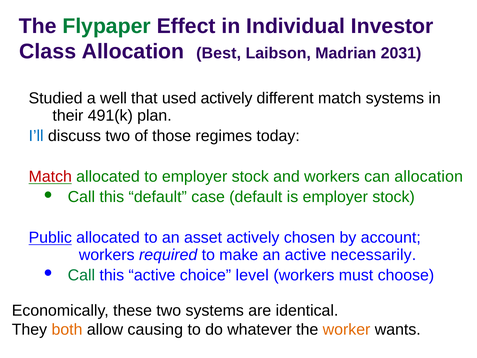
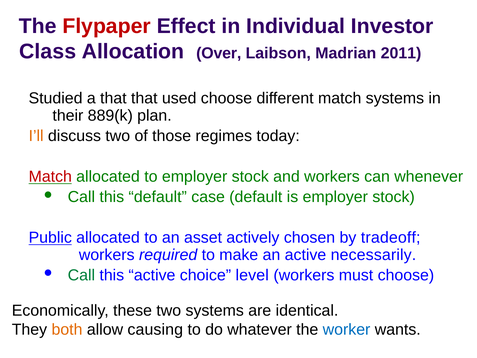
Flypaper colour: green -> red
Best: Best -> Over
2031: 2031 -> 2011
a well: well -> that
used actively: actively -> choose
491(k: 491(k -> 889(k
I’ll colour: blue -> orange
can allocation: allocation -> whenever
account: account -> tradeoff
worker colour: orange -> blue
